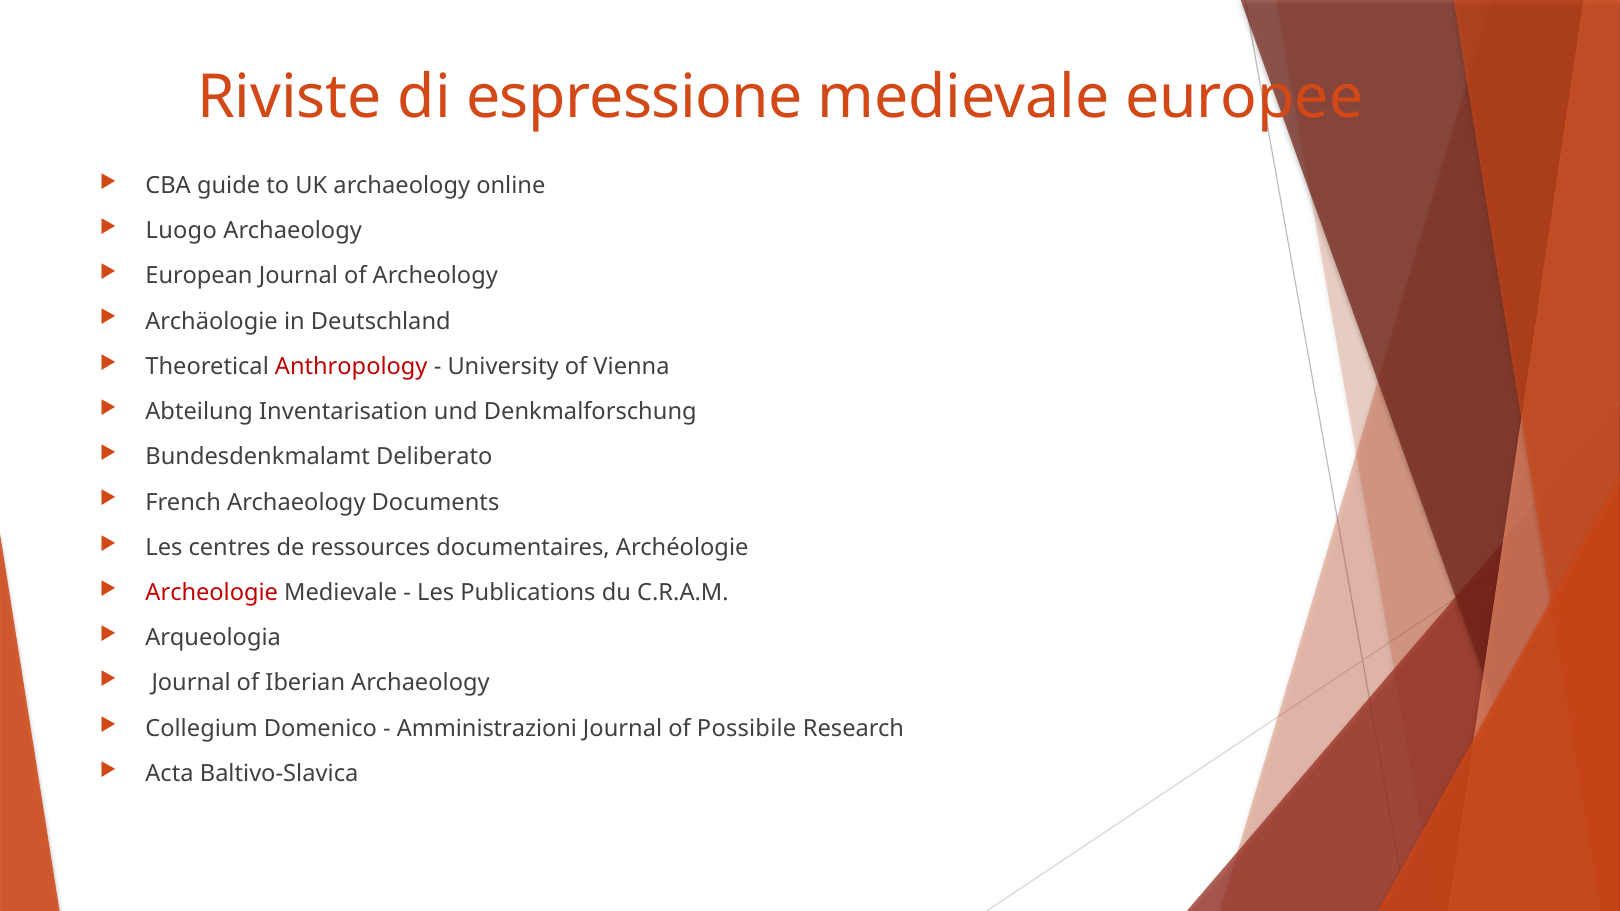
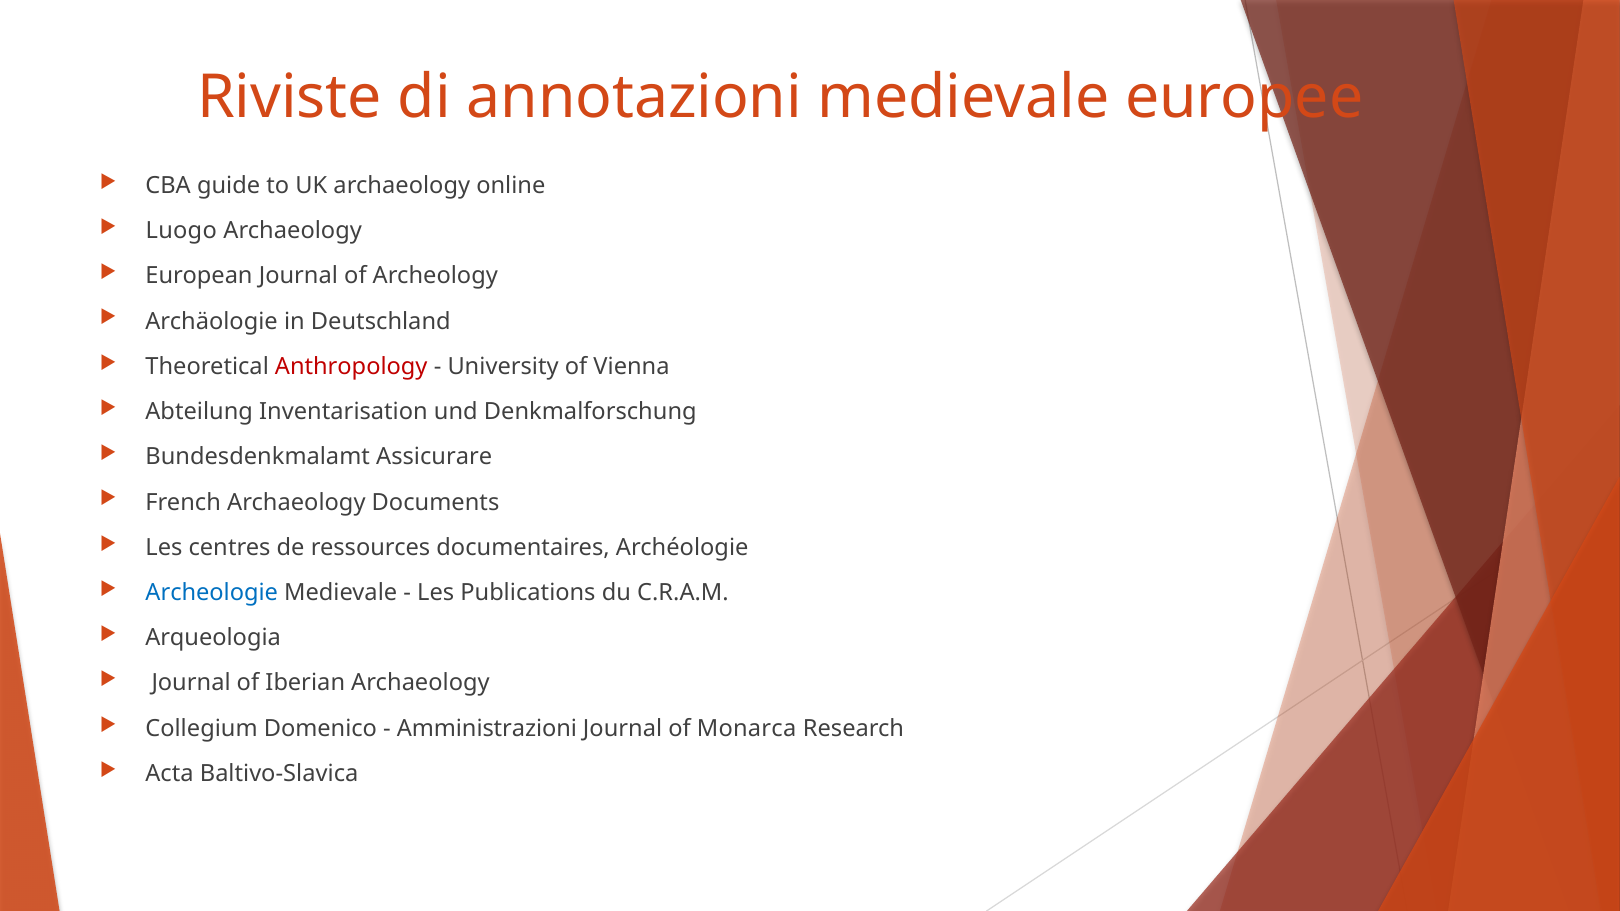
espressione: espressione -> annotazioni
Deliberato: Deliberato -> Assicurare
Archeologie colour: red -> blue
Possibile: Possibile -> Monarca
